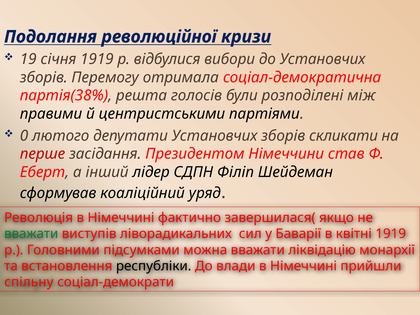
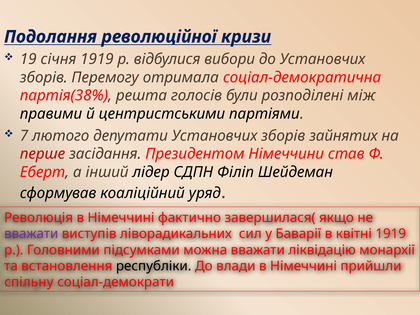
0: 0 -> 7
скликати: скликати -> зайнятих
вважати at (31, 234) colour: green -> purple
